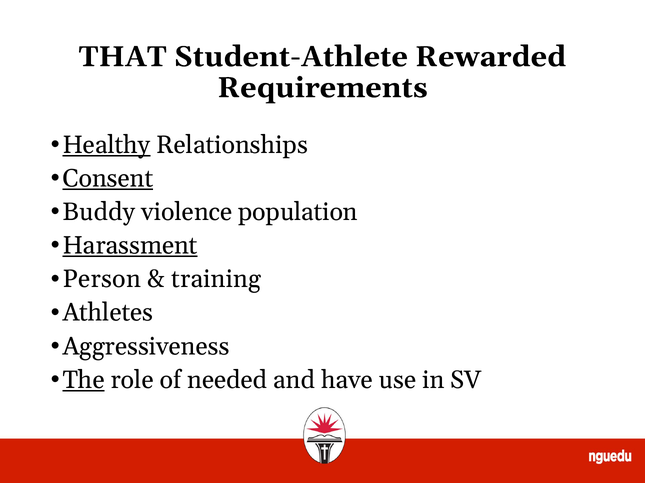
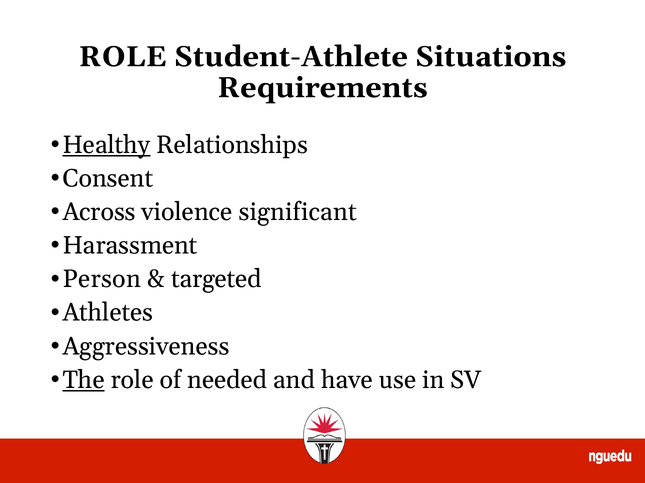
THAT at (123, 57): THAT -> ROLE
Rewarded: Rewarded -> Situations
Consent underline: present -> none
Buddy: Buddy -> Across
population: population -> significant
Harassment underline: present -> none
training: training -> targeted
